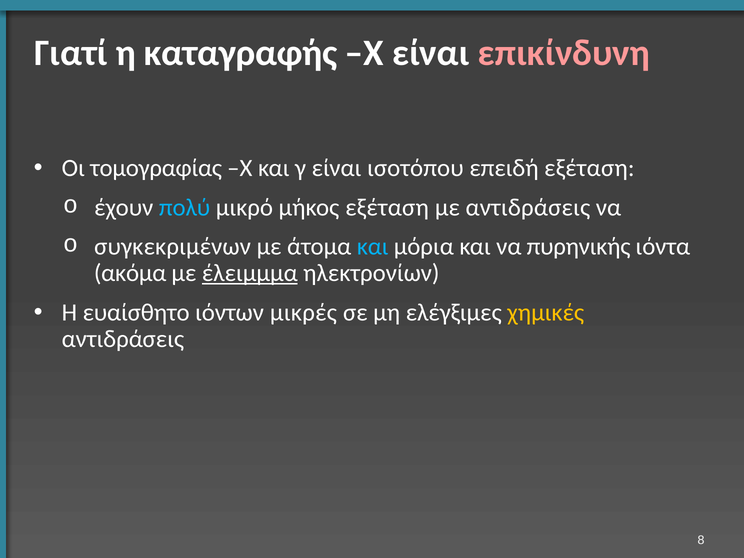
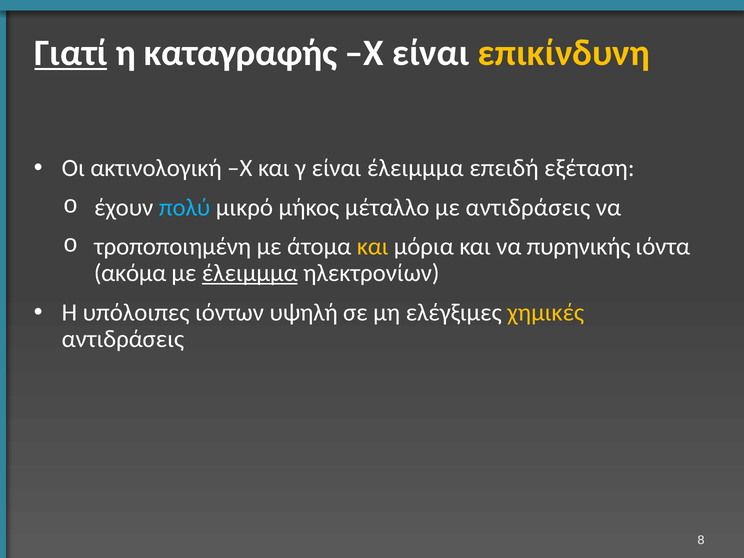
Γιατί underline: none -> present
επικίνδυνη colour: pink -> yellow
τομογραφίας: τομογραφίας -> ακτινολογική
είναι ισοτόπου: ισοτόπου -> έλειμμμα
μήκος εξέταση: εξέταση -> μέταλλο
συγκεκριμένων: συγκεκριμένων -> τροποποιημένη
και at (373, 247) colour: light blue -> yellow
ευαίσθητο: ευαίσθητο -> υπόλοιπες
μικρές: μικρές -> υψηλή
